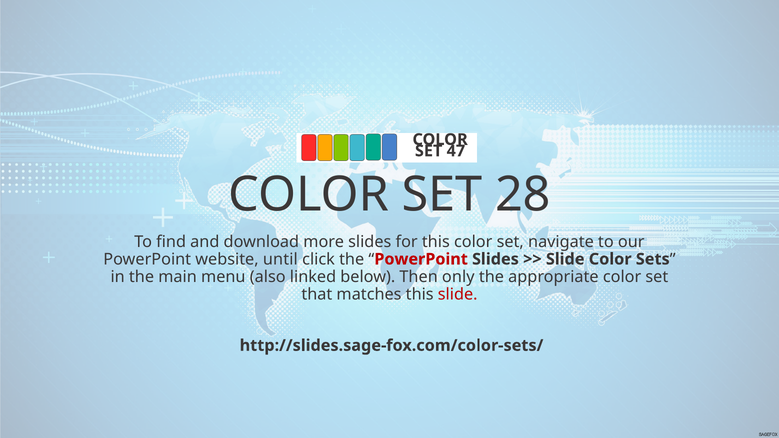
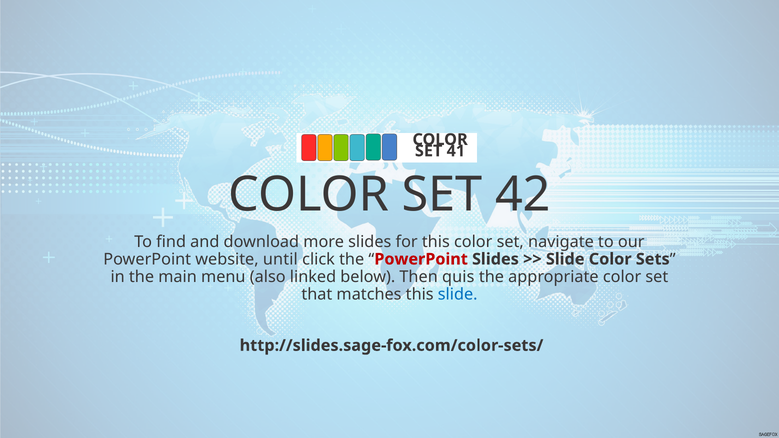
47: 47 -> 41
28: 28 -> 42
only: only -> quis
slide at (458, 294) colour: red -> blue
